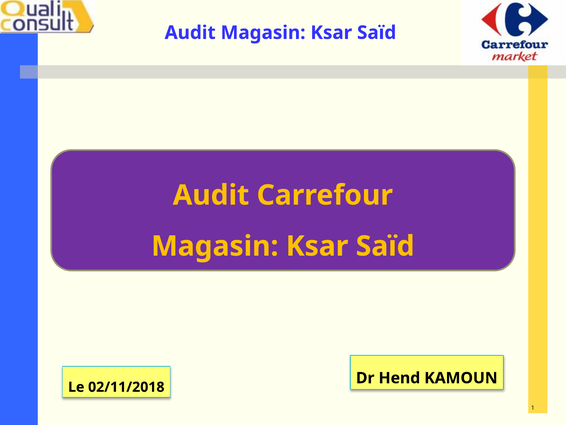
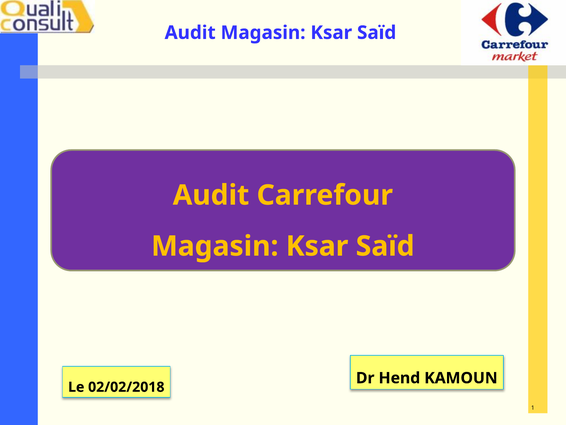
02/11/2018: 02/11/2018 -> 02/02/2018
